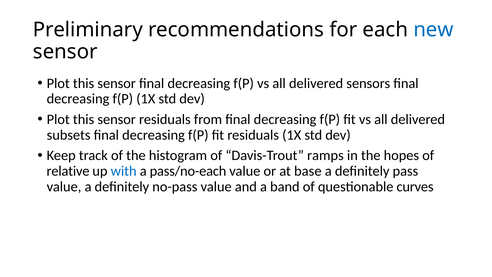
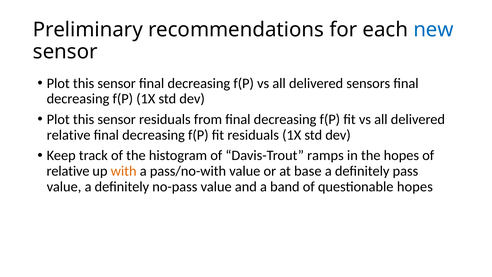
subsets at (69, 135): subsets -> relative
with colour: blue -> orange
pass/no-each: pass/no-each -> pass/no-with
questionable curves: curves -> hopes
